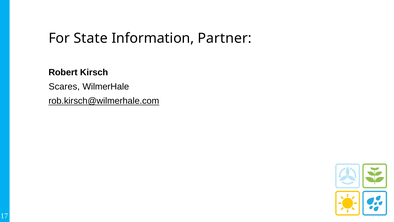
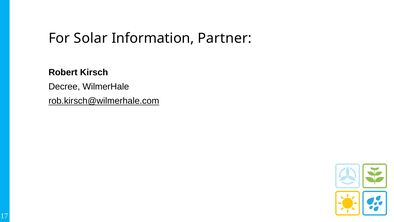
State: State -> Solar
Scares: Scares -> Decree
